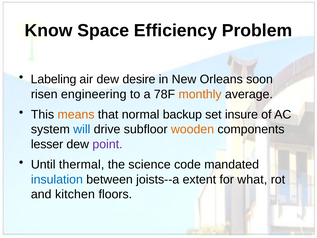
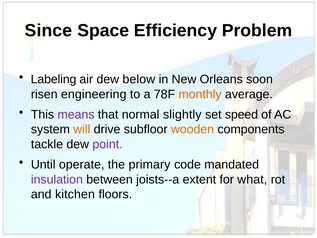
Know: Know -> Since
desire: desire -> below
means colour: orange -> purple
backup: backup -> slightly
insure: insure -> speed
will colour: blue -> orange
lesser: lesser -> tackle
thermal: thermal -> operate
science: science -> primary
insulation colour: blue -> purple
